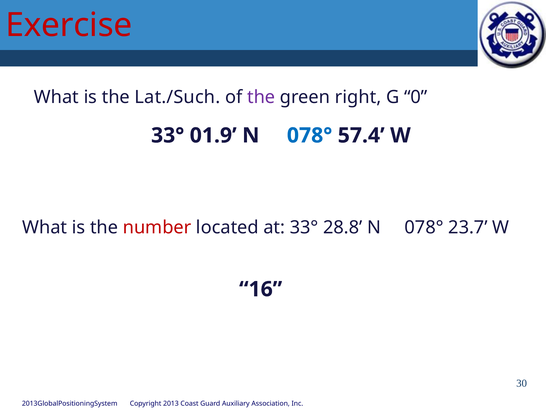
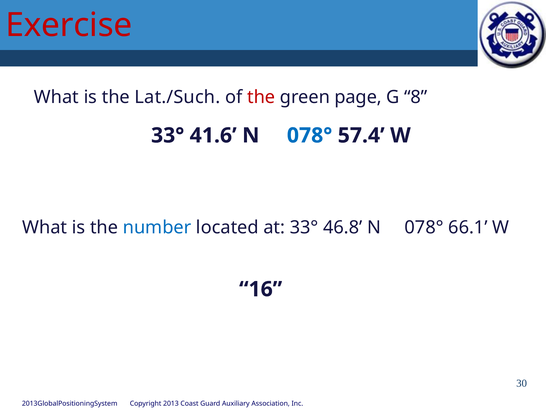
the at (261, 97) colour: purple -> red
right: right -> page
0: 0 -> 8
01.9: 01.9 -> 41.6
number colour: red -> blue
28.8: 28.8 -> 46.8
23.7: 23.7 -> 66.1
